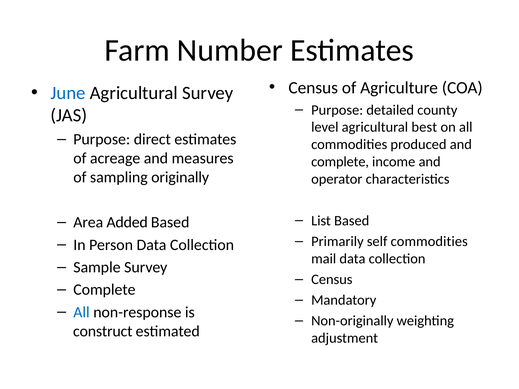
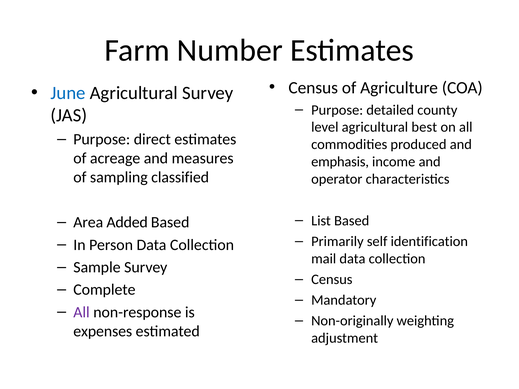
complete at (340, 162): complete -> emphasis
originally: originally -> classified
self commodities: commodities -> identification
All at (81, 312) colour: blue -> purple
construct: construct -> expenses
